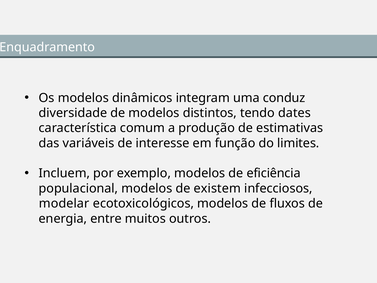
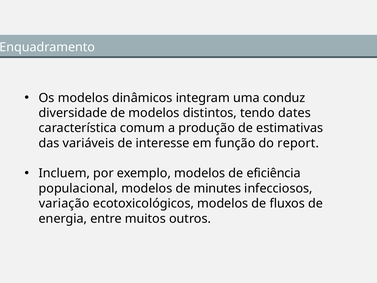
limites: limites -> report
existem: existem -> minutes
modelar: modelar -> variação
